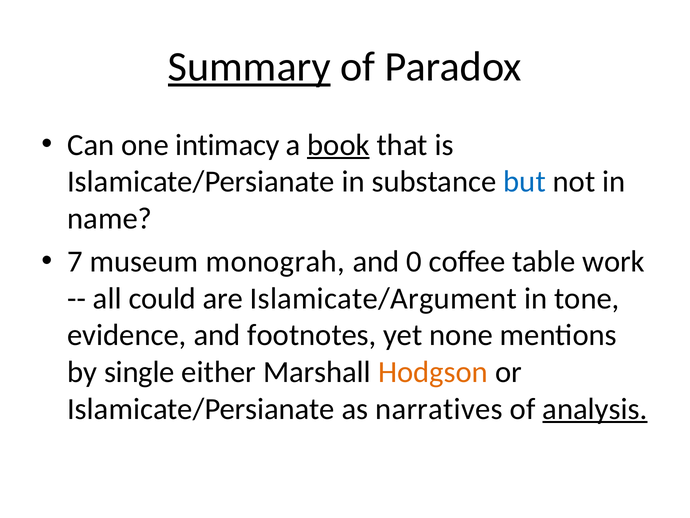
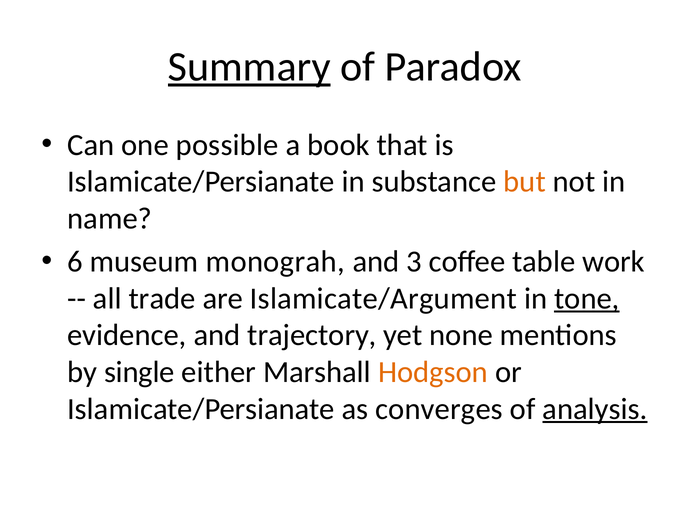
intimacy: intimacy -> possible
book underline: present -> none
but colour: blue -> orange
7: 7 -> 6
0: 0 -> 3
could: could -> trade
tone underline: none -> present
footnotes: footnotes -> trajectory
narratives: narratives -> converges
